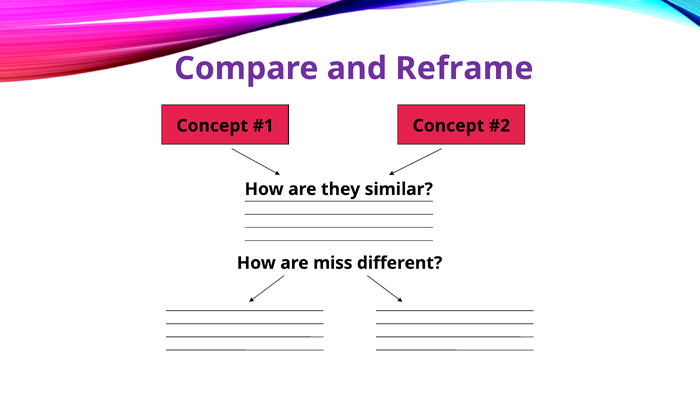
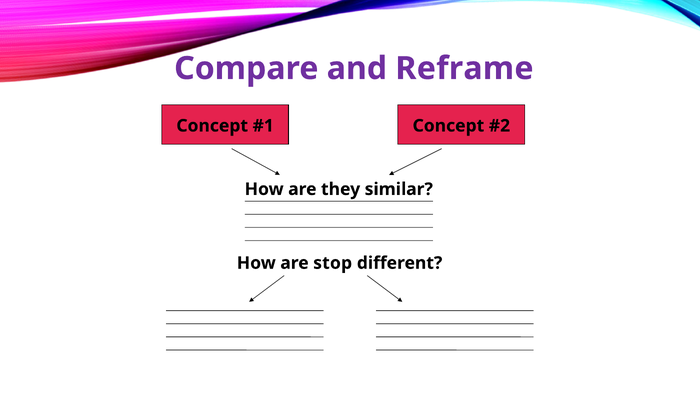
miss: miss -> stop
